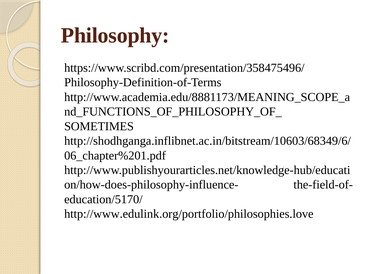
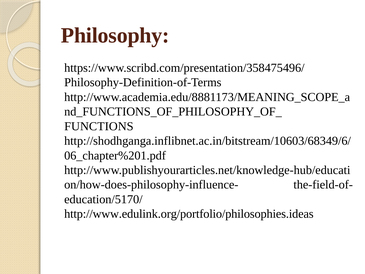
SOMETIMES: SOMETIMES -> FUNCTIONS
http://www.edulink.org/portfolio/philosophies.love: http://www.edulink.org/portfolio/philosophies.love -> http://www.edulink.org/portfolio/philosophies.ideas
